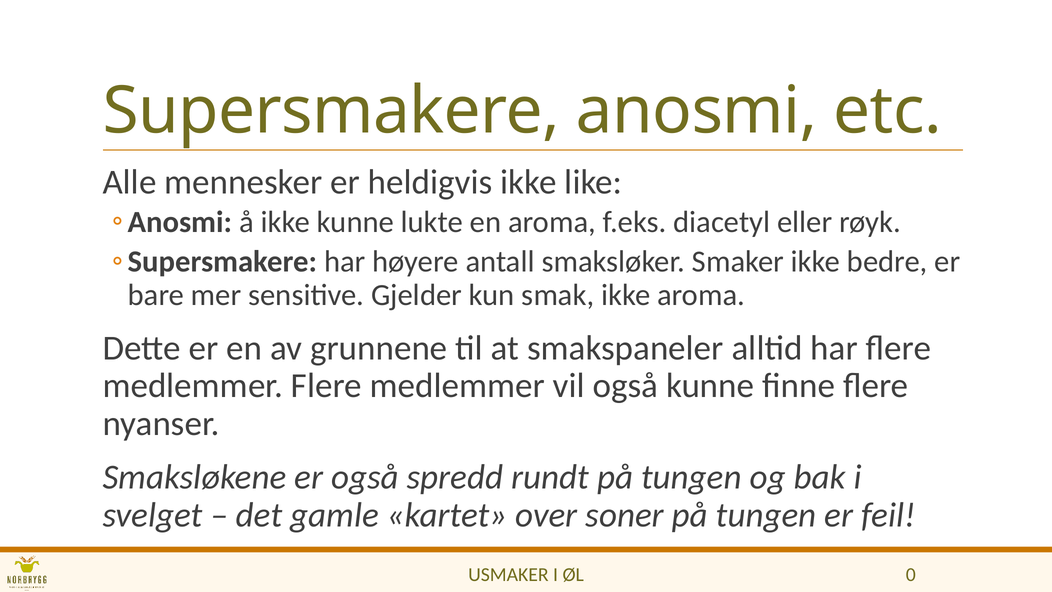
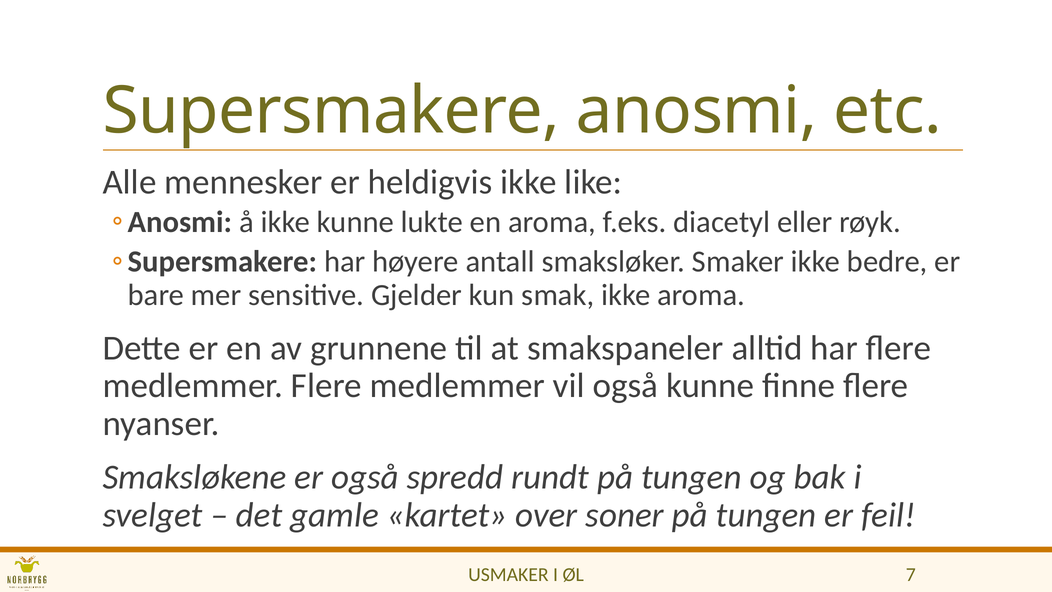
0: 0 -> 7
